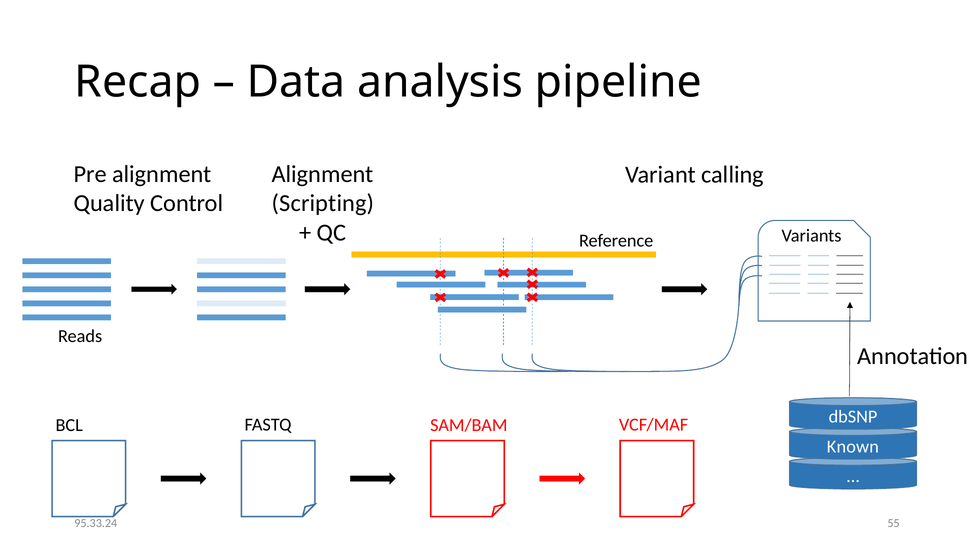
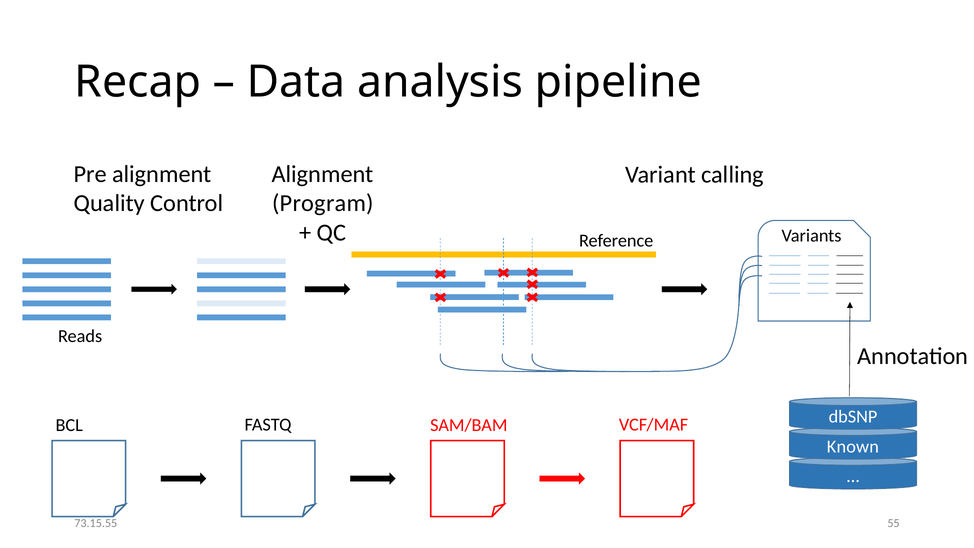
Scripting: Scripting -> Program
95.33.24: 95.33.24 -> 73.15.55
